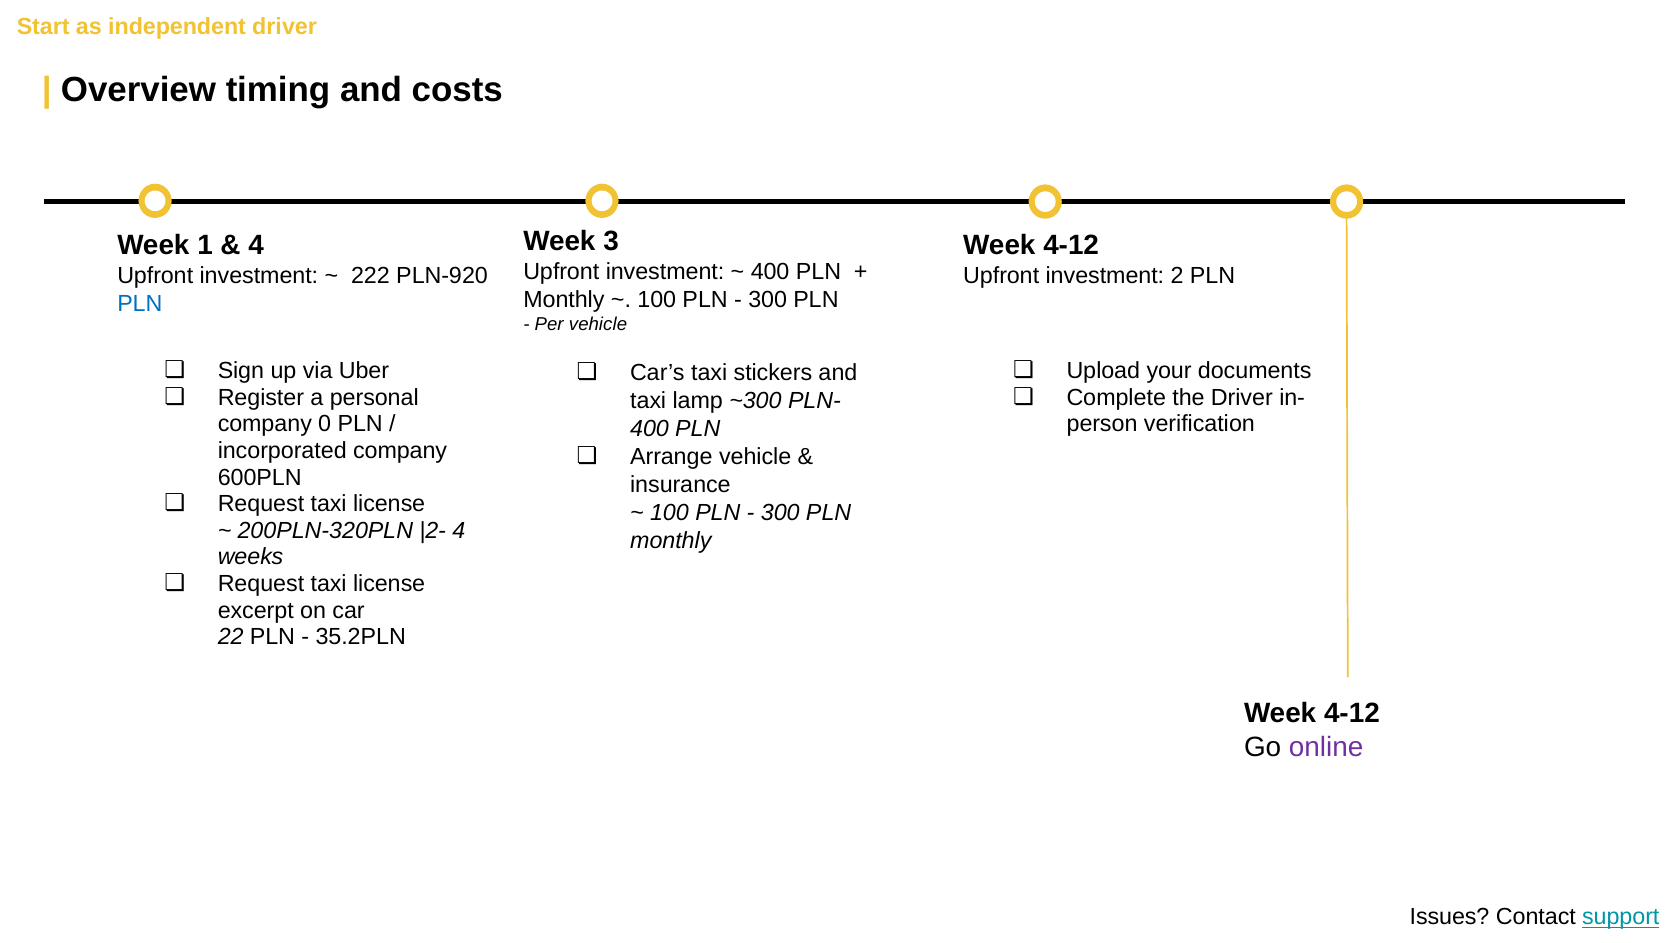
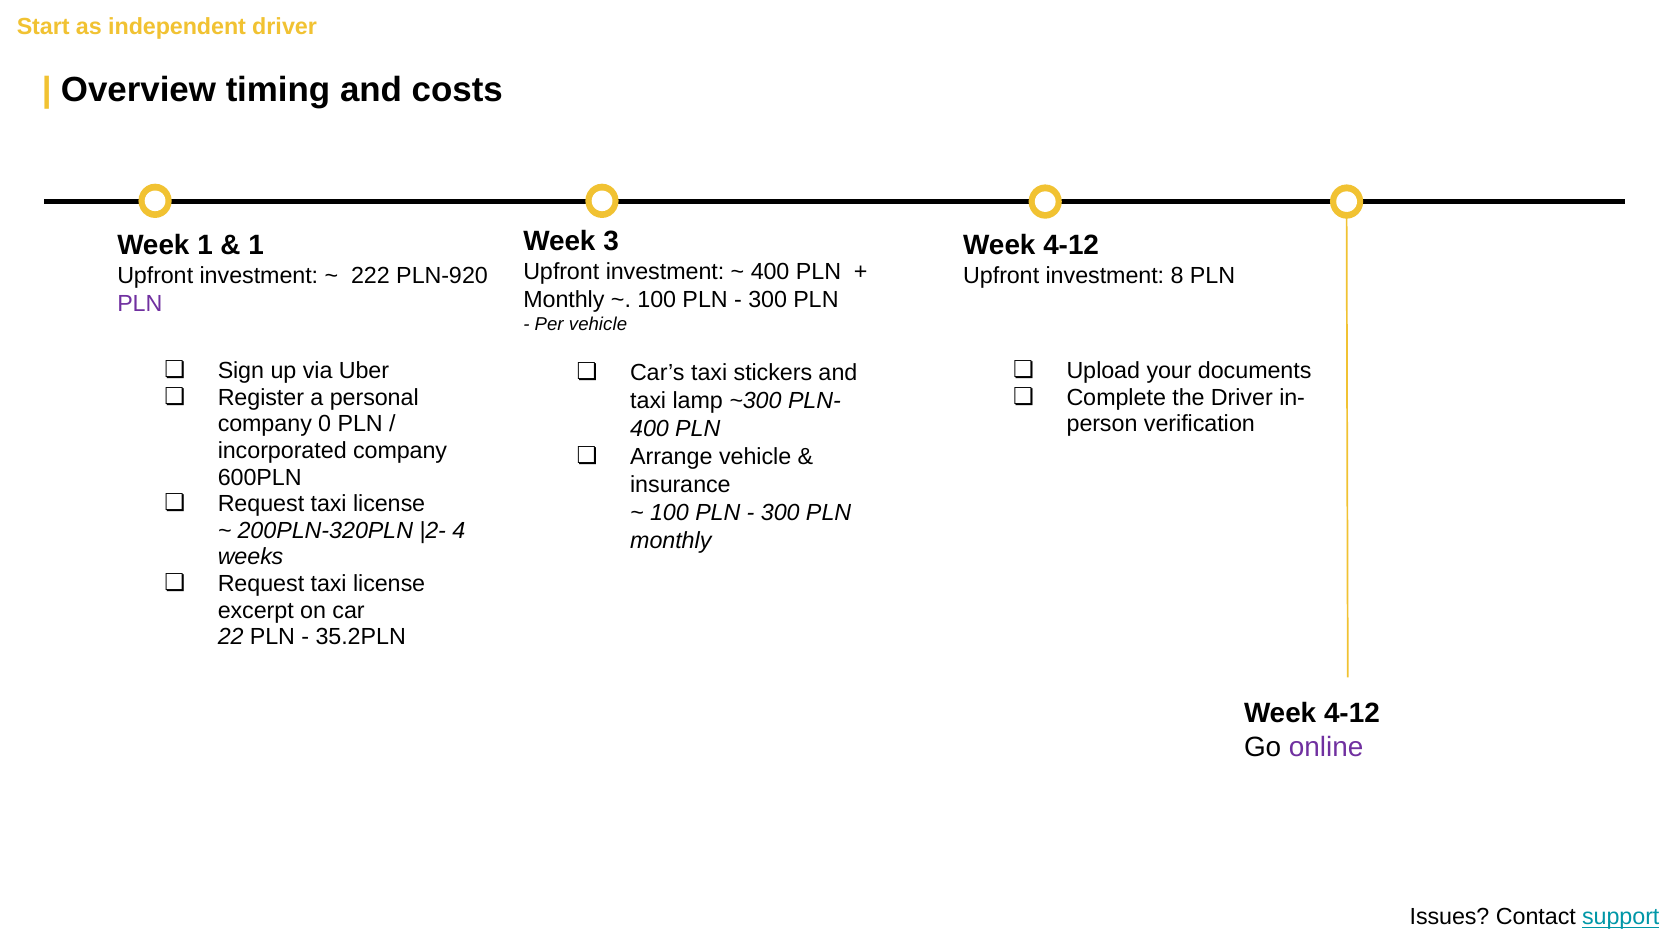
4 at (256, 246): 4 -> 1
2: 2 -> 8
PLN at (140, 304) colour: blue -> purple
